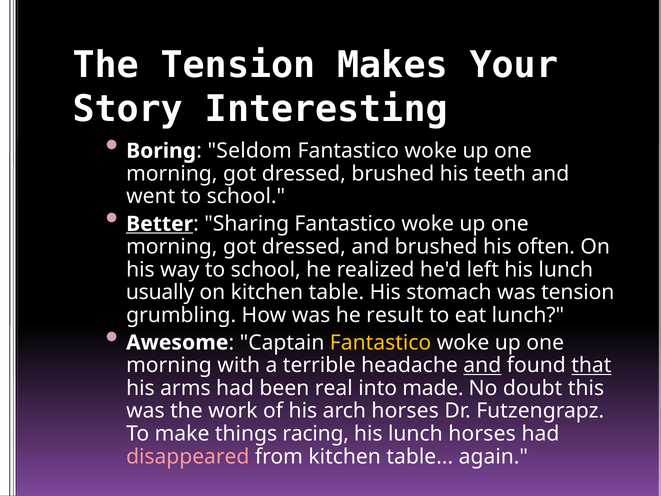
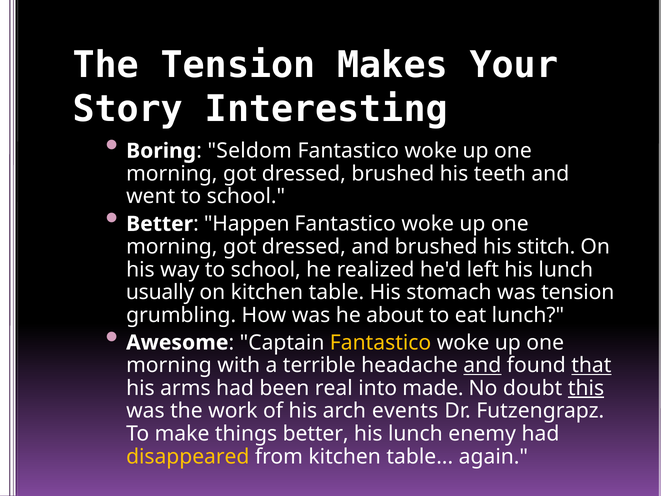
Better at (160, 224) underline: present -> none
Sharing: Sharing -> Happen
often: often -> stitch
result: result -> about
this underline: none -> present
arch horses: horses -> events
things racing: racing -> better
lunch horses: horses -> enemy
disappeared colour: pink -> yellow
